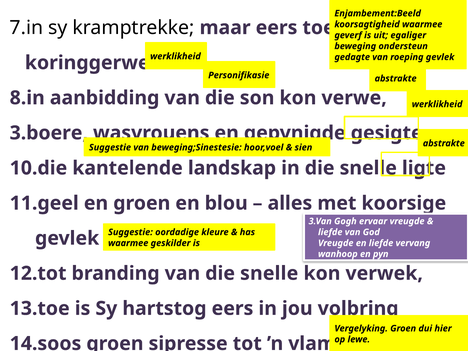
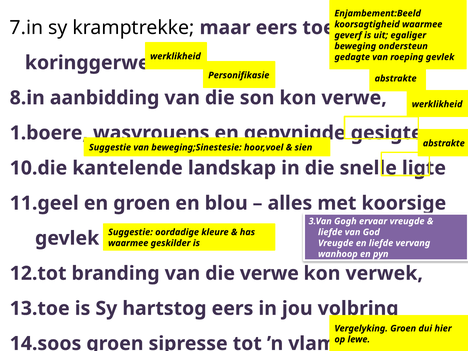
3.boere: 3.boere -> 1.boere
van die snelle: snelle -> verwe
